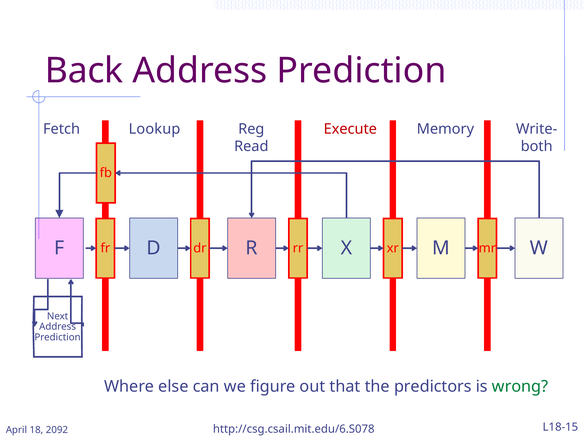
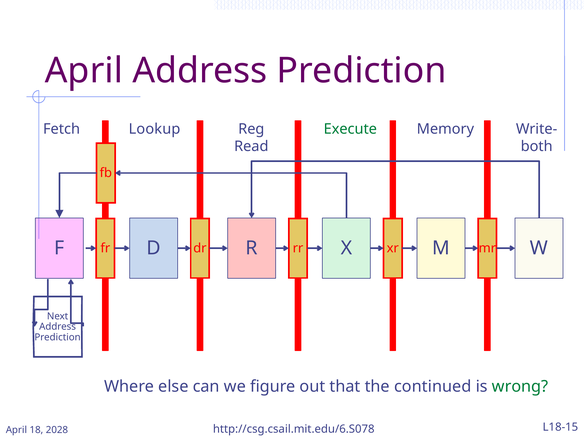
Back at (84, 71): Back -> April
Execute colour: red -> green
predictors: predictors -> continued
2092: 2092 -> 2028
